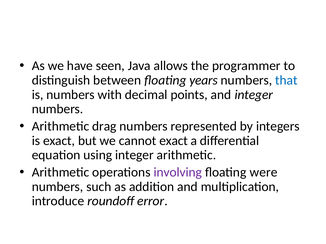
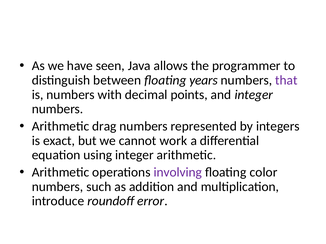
that colour: blue -> purple
cannot exact: exact -> work
were: were -> color
